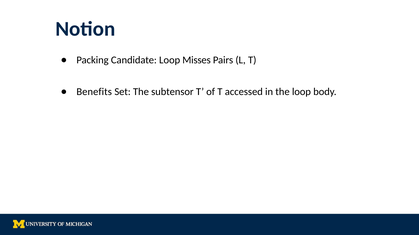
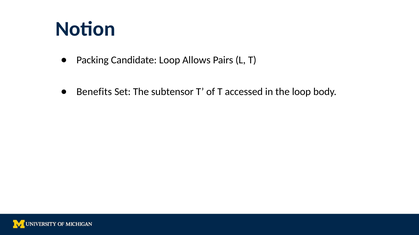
Misses: Misses -> Allows
